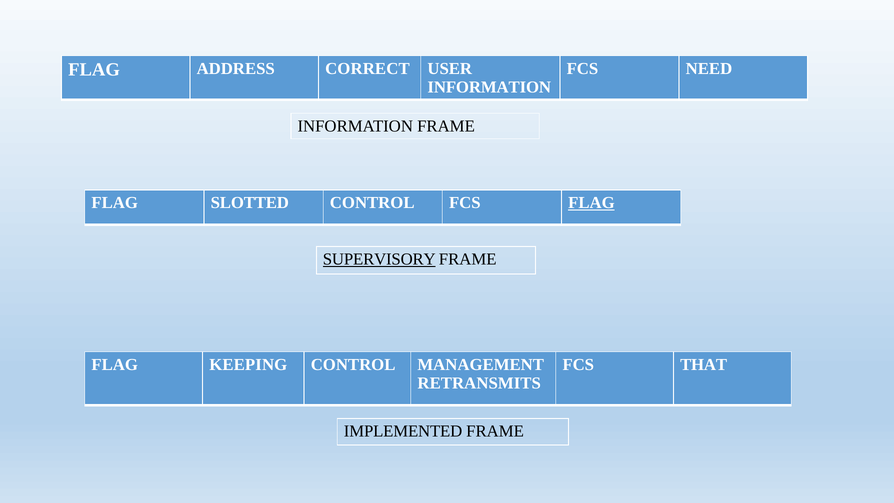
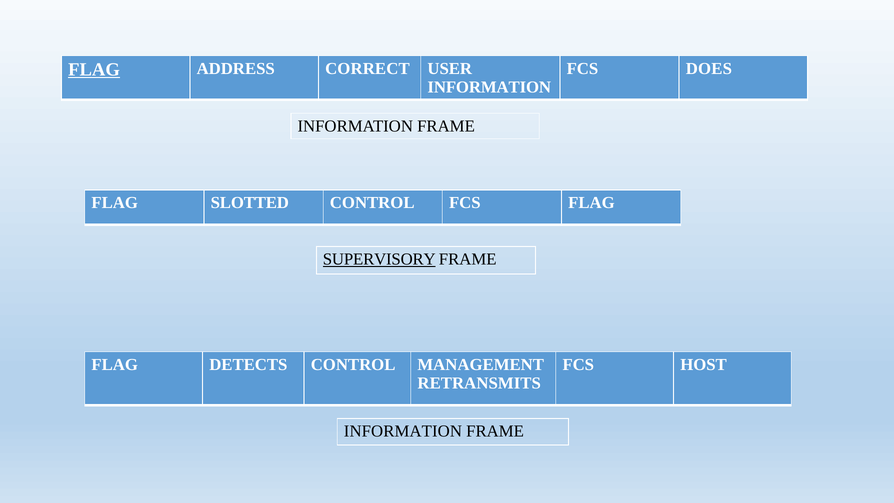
NEED: NEED -> DOES
FLAG at (94, 70) underline: none -> present
FLAG at (591, 203) underline: present -> none
KEEPING: KEEPING -> DETECTS
THAT: THAT -> HOST
IMPLEMENTED at (403, 431): IMPLEMENTED -> INFORMATION
